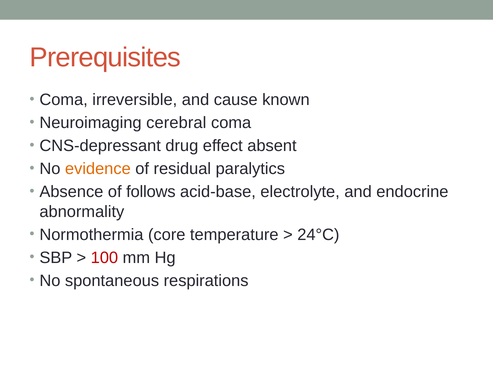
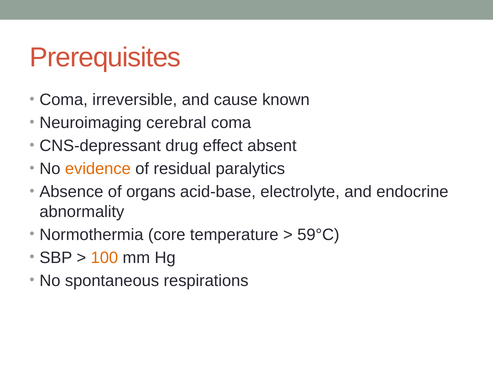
follows: follows -> organs
24°C: 24°C -> 59°C
100 colour: red -> orange
